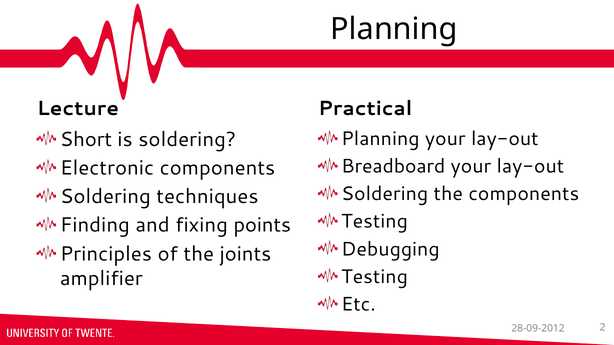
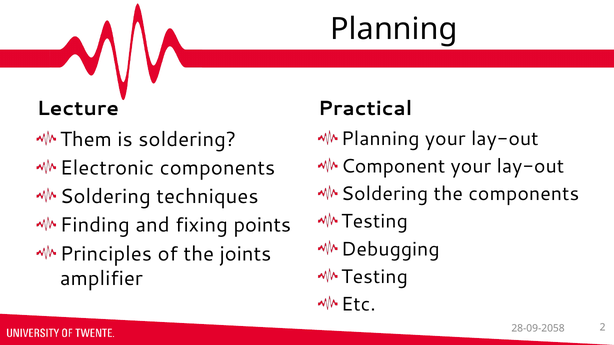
Short: Short -> Them
Breadboard: Breadboard -> Component
28-09-2012: 28-09-2012 -> 28-09-2058
